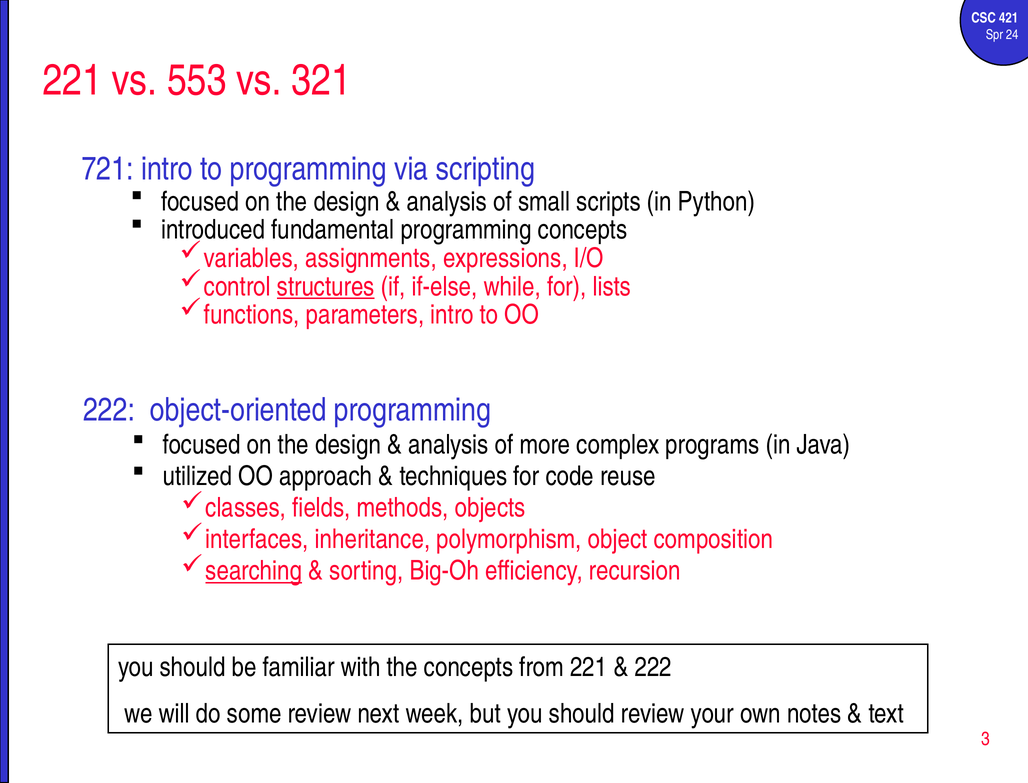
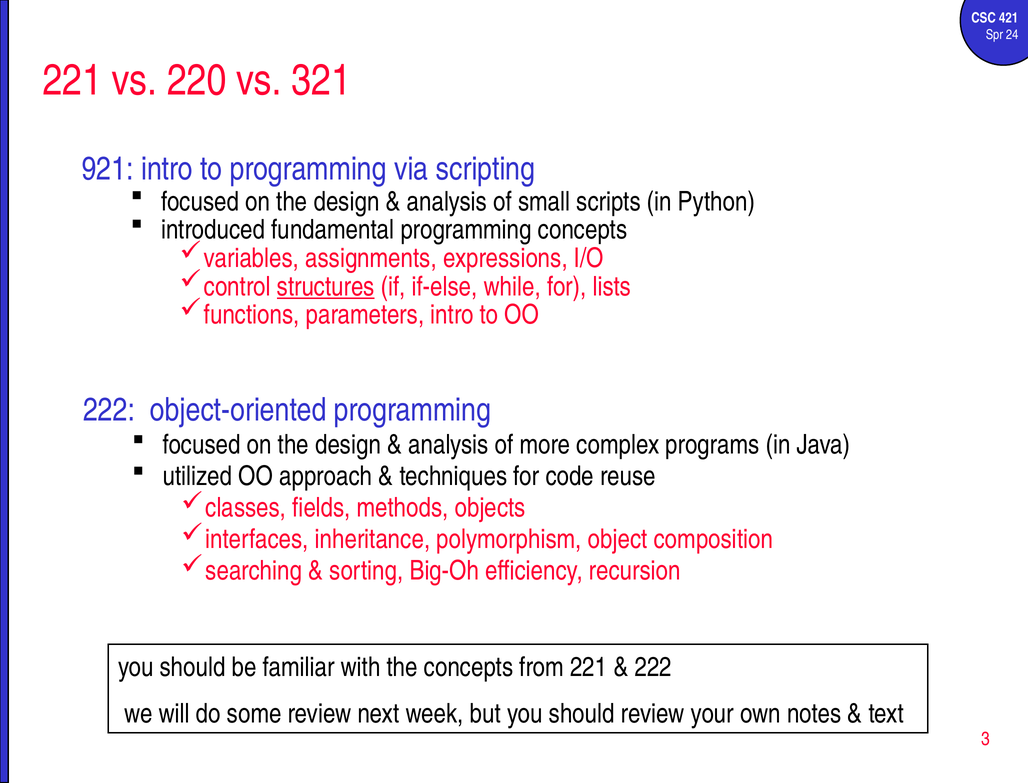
553: 553 -> 220
721: 721 -> 921
searching underline: present -> none
